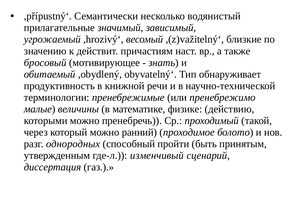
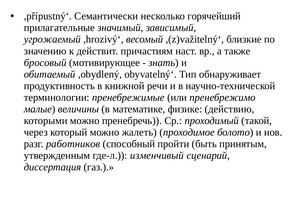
водянистый: водянистый -> горячейший
ранний: ранний -> жалеть
однородных: однородных -> работников
